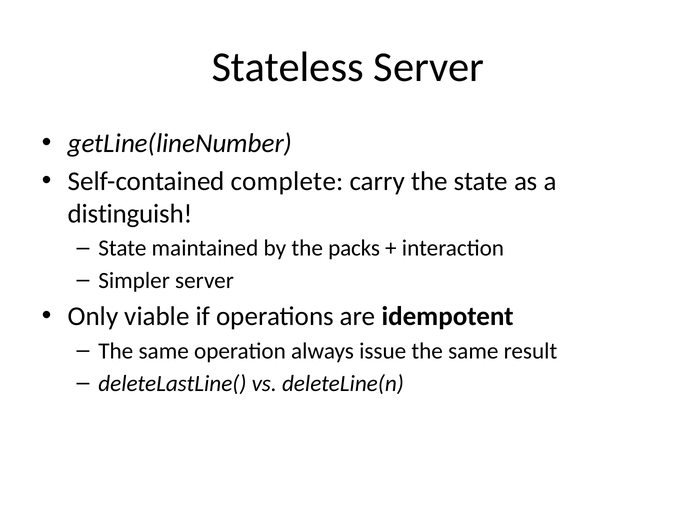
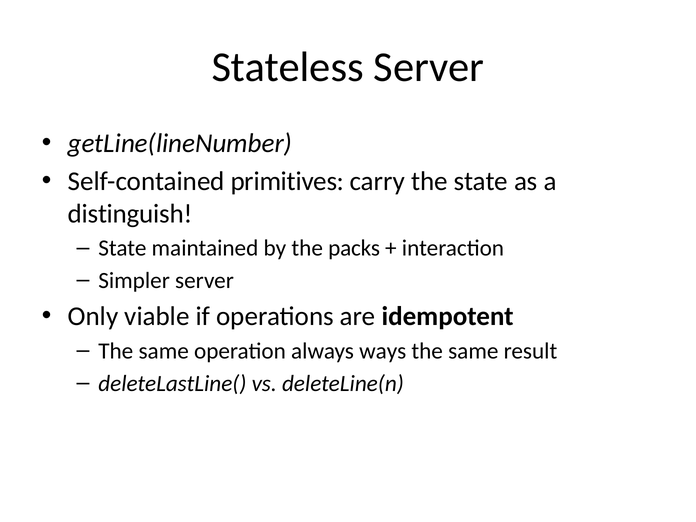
complete: complete -> primitives
issue: issue -> ways
